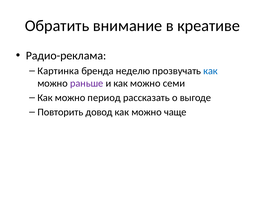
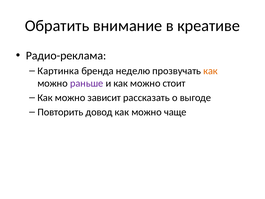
как at (211, 71) colour: blue -> orange
семи: семи -> стоит
период: период -> зависит
